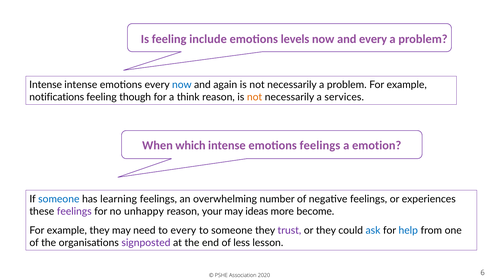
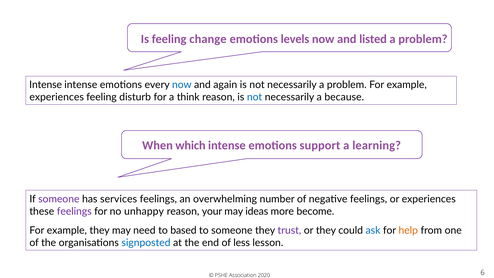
include: include -> change
and every: every -> listed
notifications at (57, 97): notifications -> experiences
though: though -> disturb
not at (255, 97) colour: orange -> blue
services: services -> because
emotions feelings: feelings -> support
emotion: emotion -> learning
someone at (59, 199) colour: blue -> purple
learning: learning -> services
to every: every -> based
help colour: blue -> orange
signposted colour: purple -> blue
